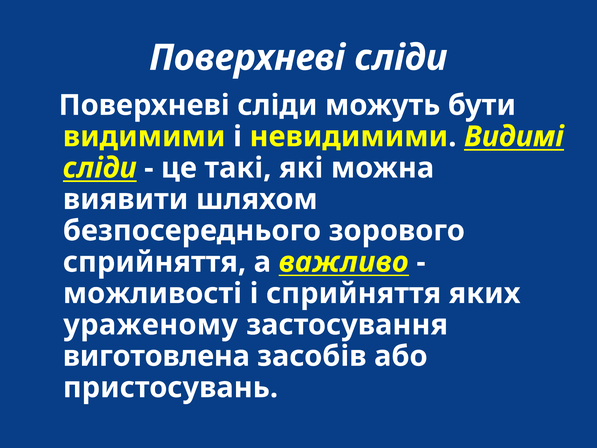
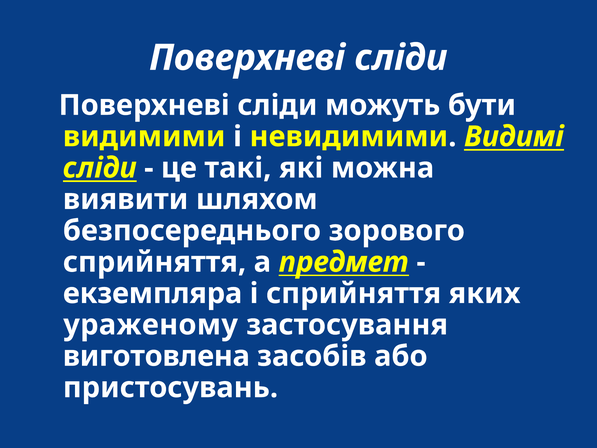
важливо: важливо -> предмет
можливості: можливості -> екземпляра
